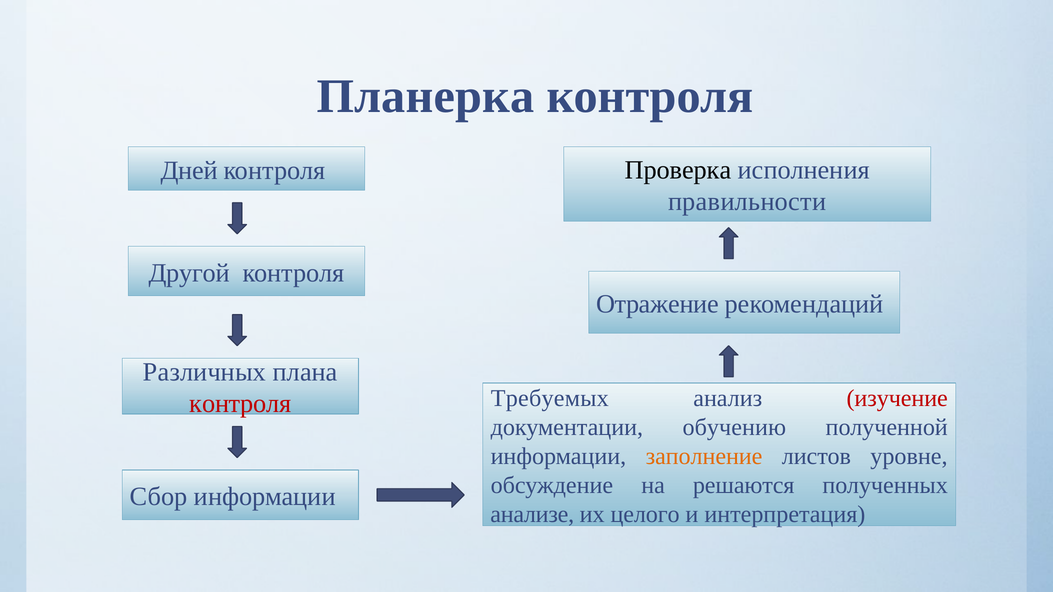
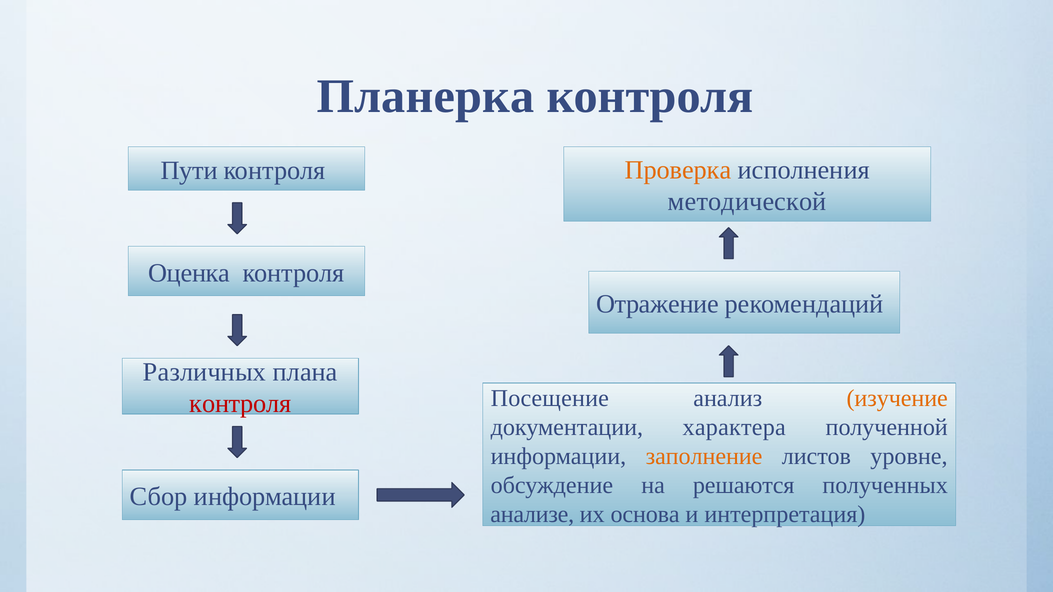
Проверка colour: black -> orange
Дней: Дней -> Пути
правильности: правильности -> методической
Другой: Другой -> Оценка
Требуемых: Требуемых -> Посещение
изучение colour: red -> orange
обучению: обучению -> характера
целого: целого -> основа
